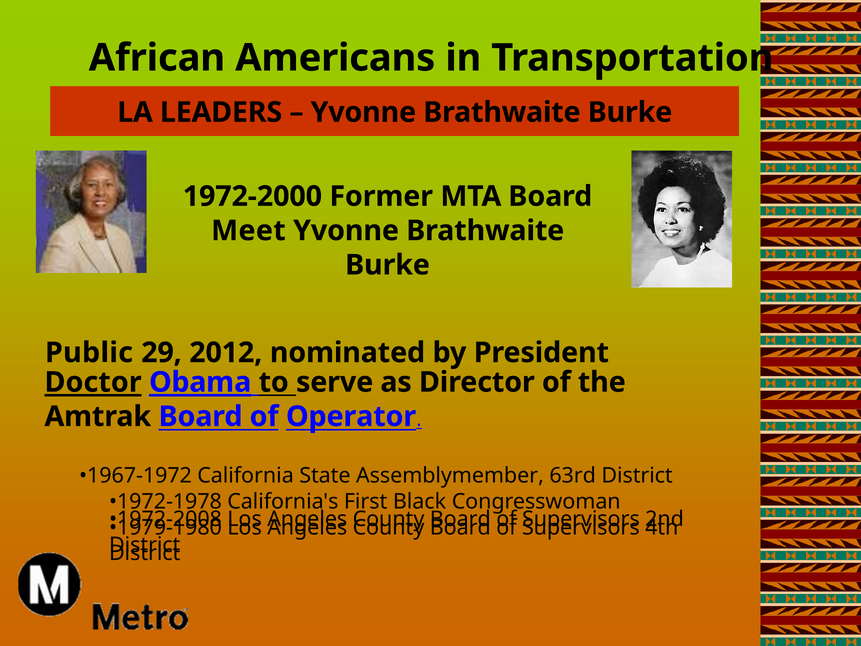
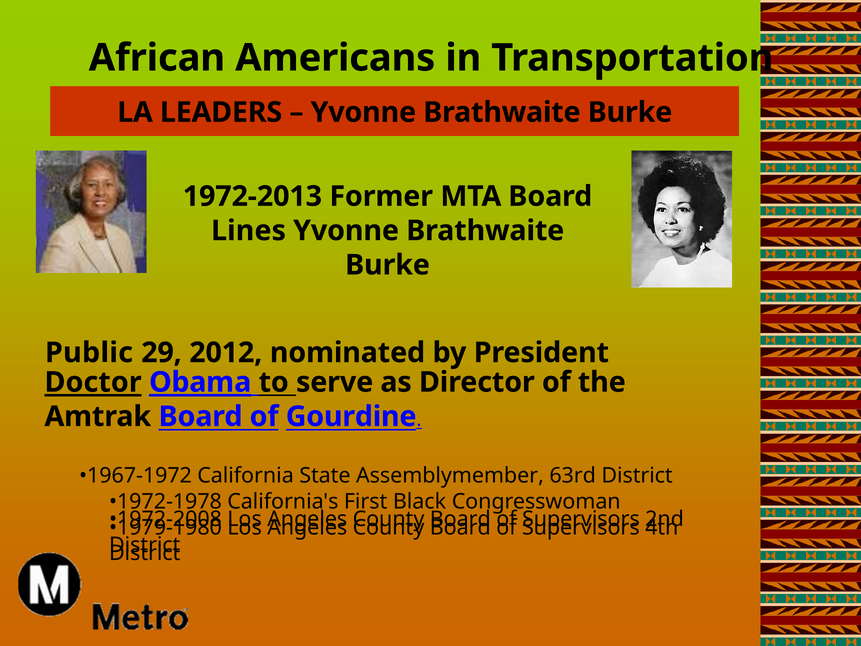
1972-2000: 1972-2000 -> 1972-2013
Meet: Meet -> Lines
Operator: Operator -> Gourdine
